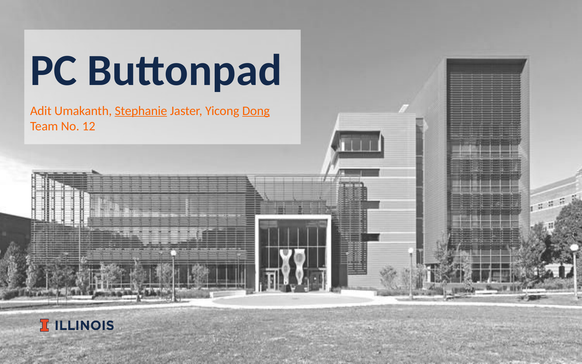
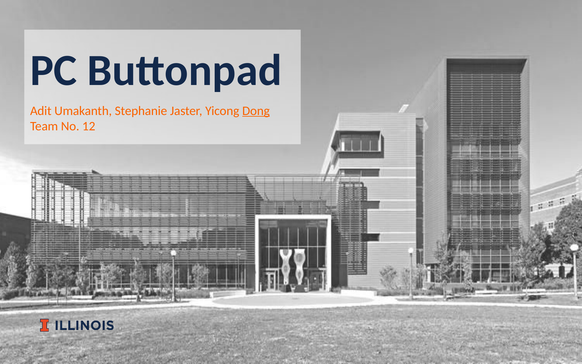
Stephanie underline: present -> none
